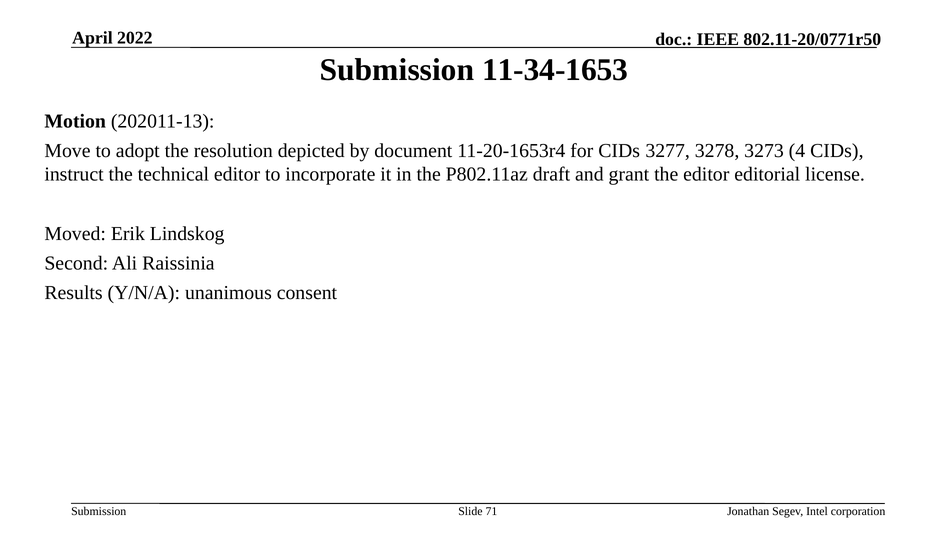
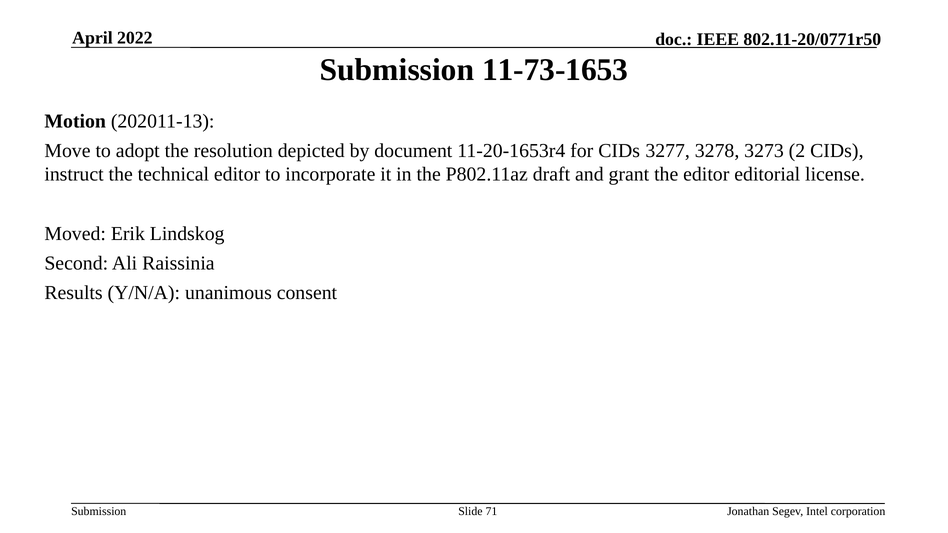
11-34-1653: 11-34-1653 -> 11-73-1653
4: 4 -> 2
